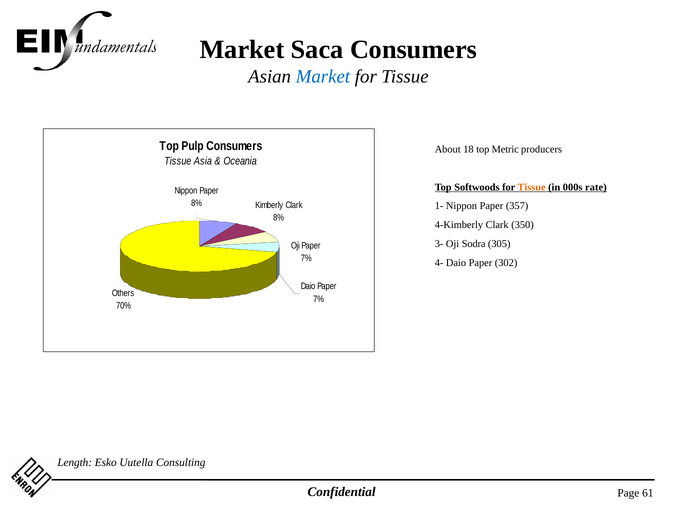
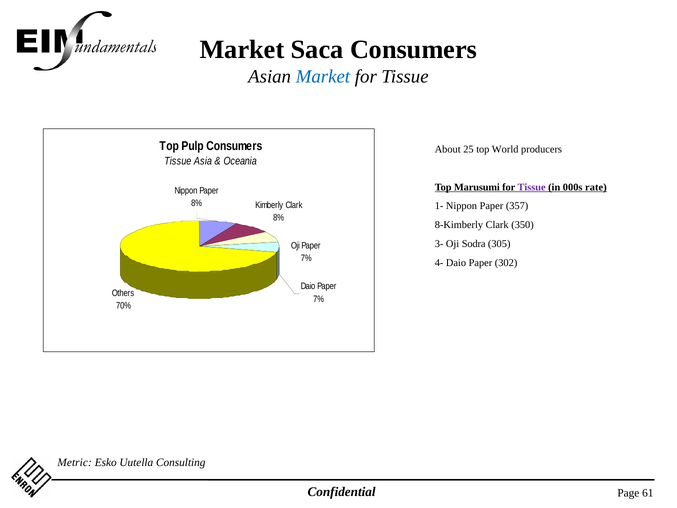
18: 18 -> 25
Metric: Metric -> World
Softwoods: Softwoods -> Marusumi
Tissue at (532, 187) colour: orange -> purple
4-Kimberly: 4-Kimberly -> 8-Kimberly
Length: Length -> Metric
